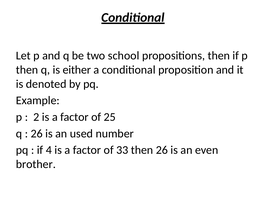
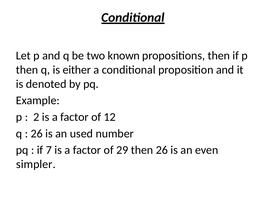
school: school -> known
25: 25 -> 12
4: 4 -> 7
33: 33 -> 29
brother: brother -> simpler
